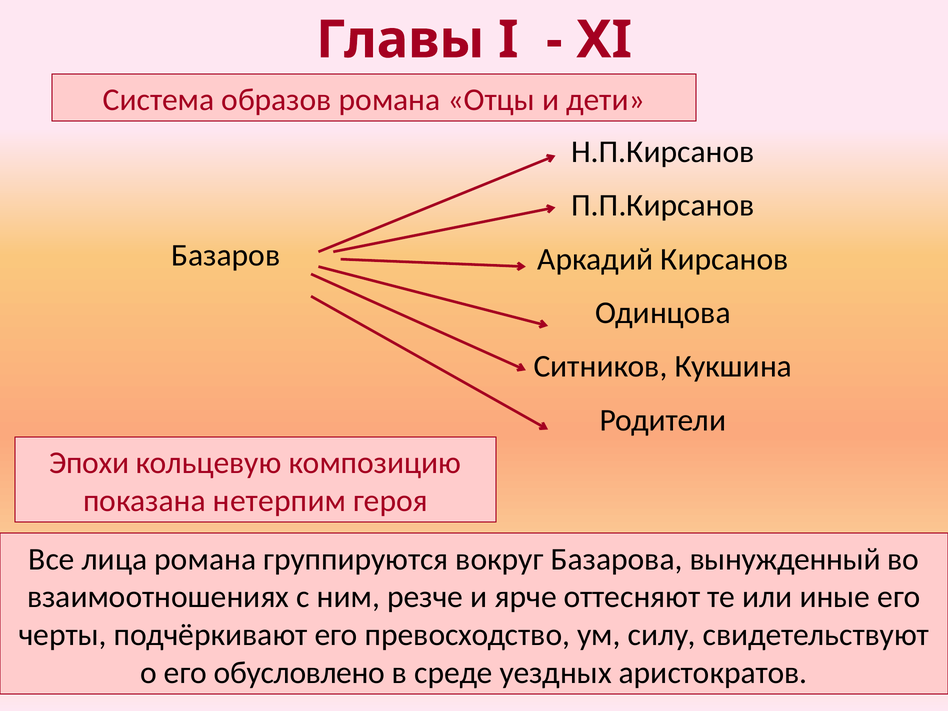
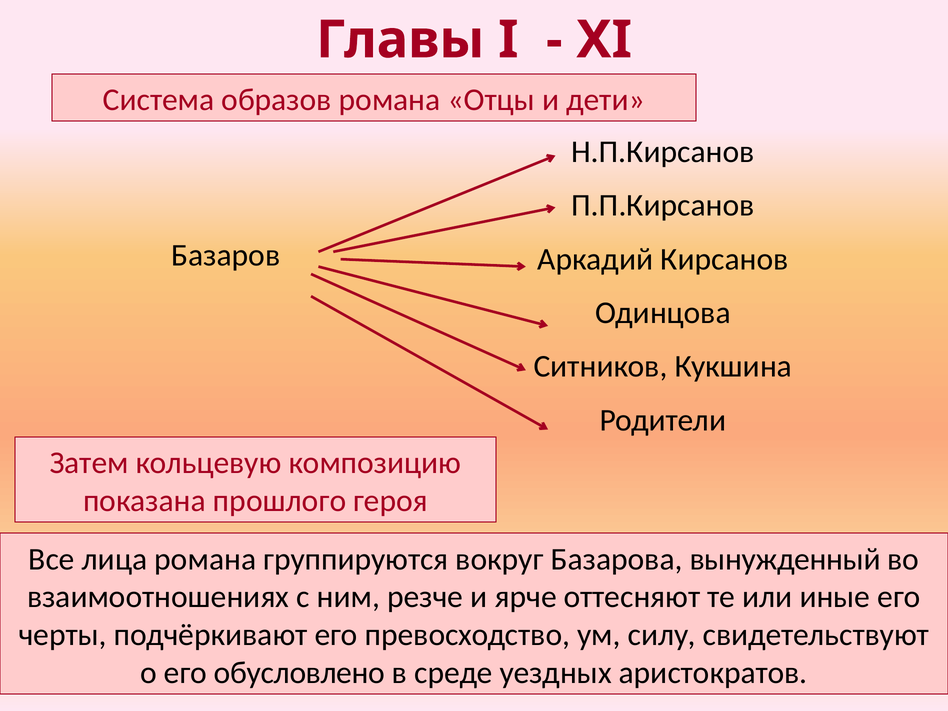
Эпохи: Эпохи -> Затем
нетерпим: нетерпим -> прошлого
